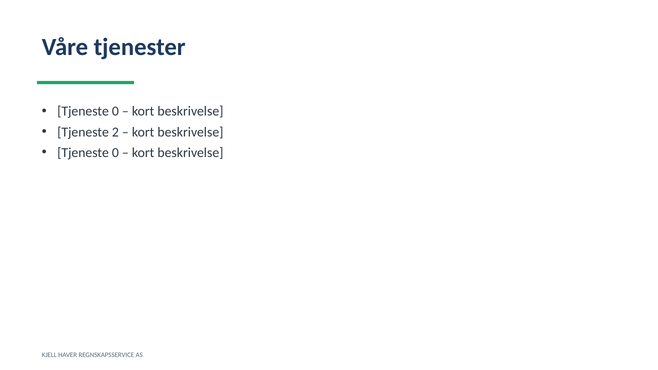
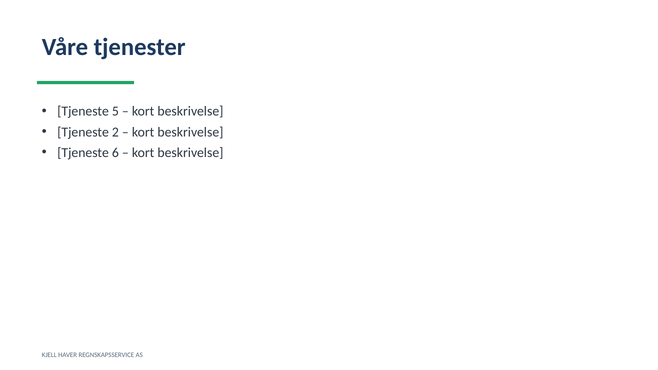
0 at (115, 111): 0 -> 5
0 at (115, 153): 0 -> 6
